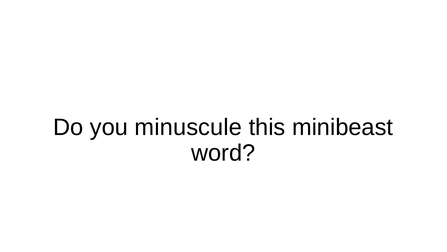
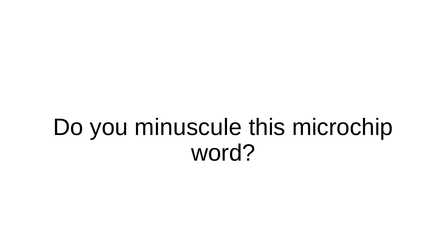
minibeast: minibeast -> microchip
